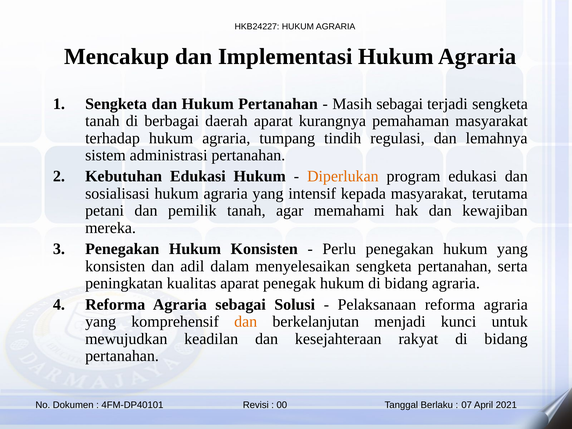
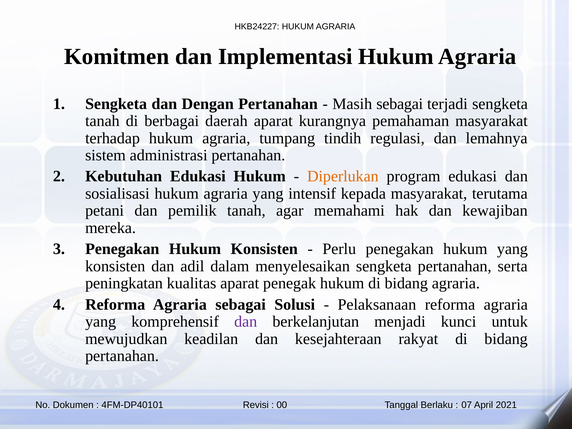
Mencakup: Mencakup -> Komitmen
dan Hukum: Hukum -> Dengan
dan at (246, 322) colour: orange -> purple
